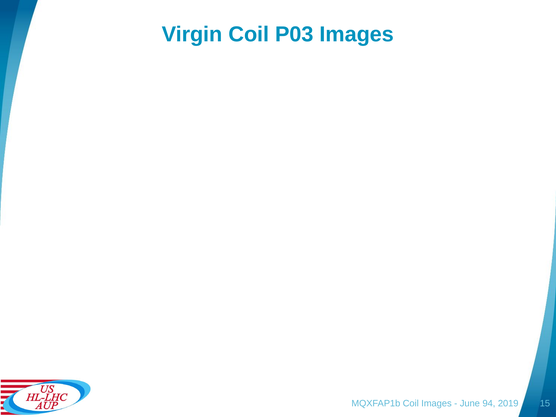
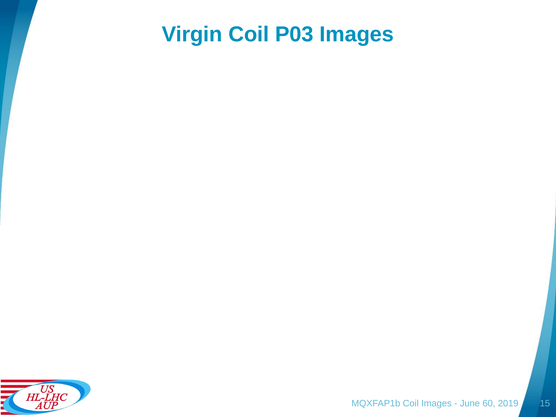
94: 94 -> 60
